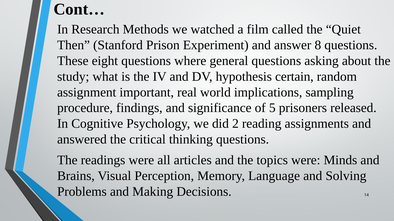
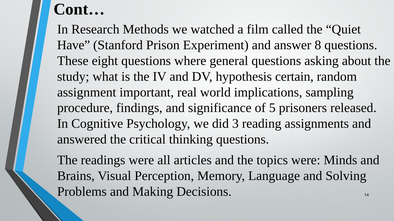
Then: Then -> Have
2: 2 -> 3
